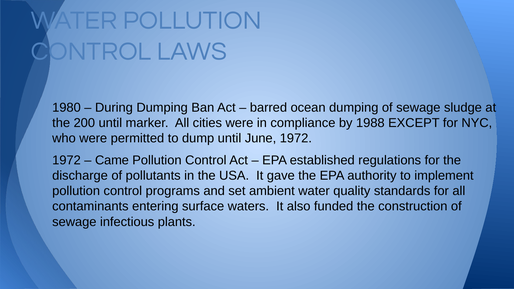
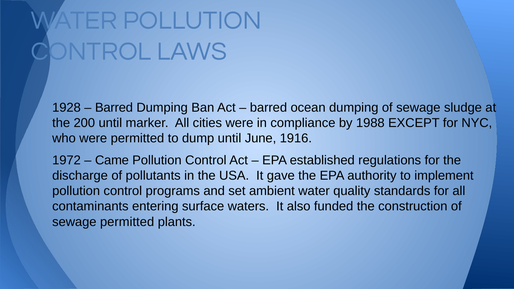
1980: 1980 -> 1928
During at (114, 108): During -> Barred
June 1972: 1972 -> 1916
sewage infectious: infectious -> permitted
